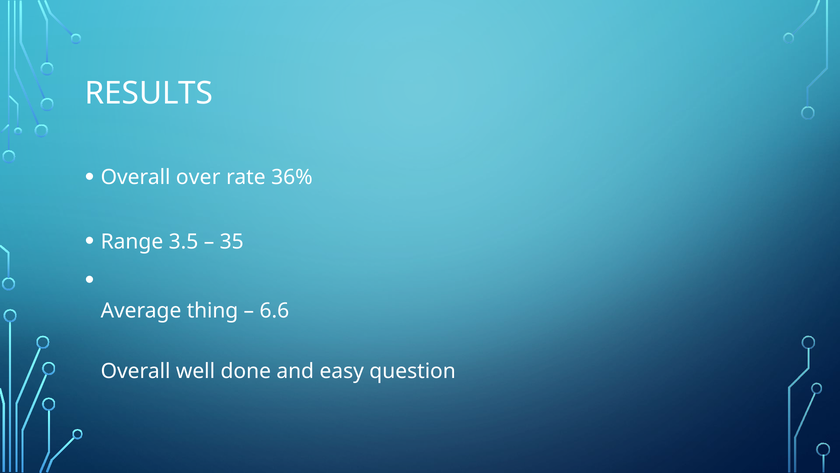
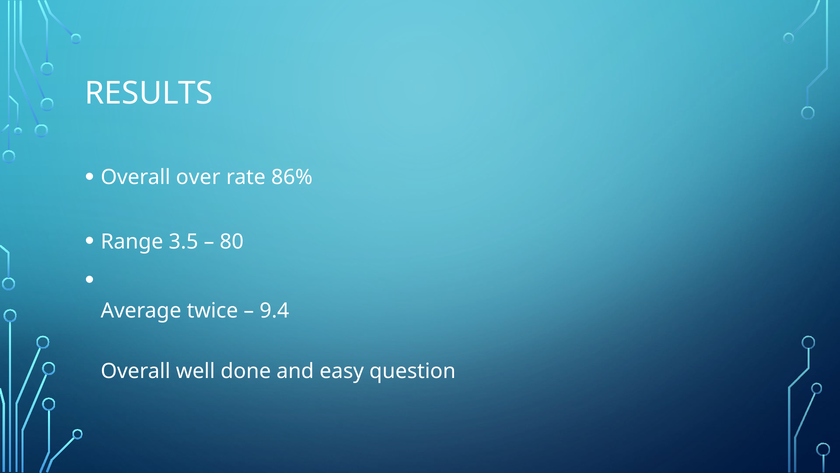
36%: 36% -> 86%
35: 35 -> 80
thing: thing -> twice
6.6: 6.6 -> 9.4
